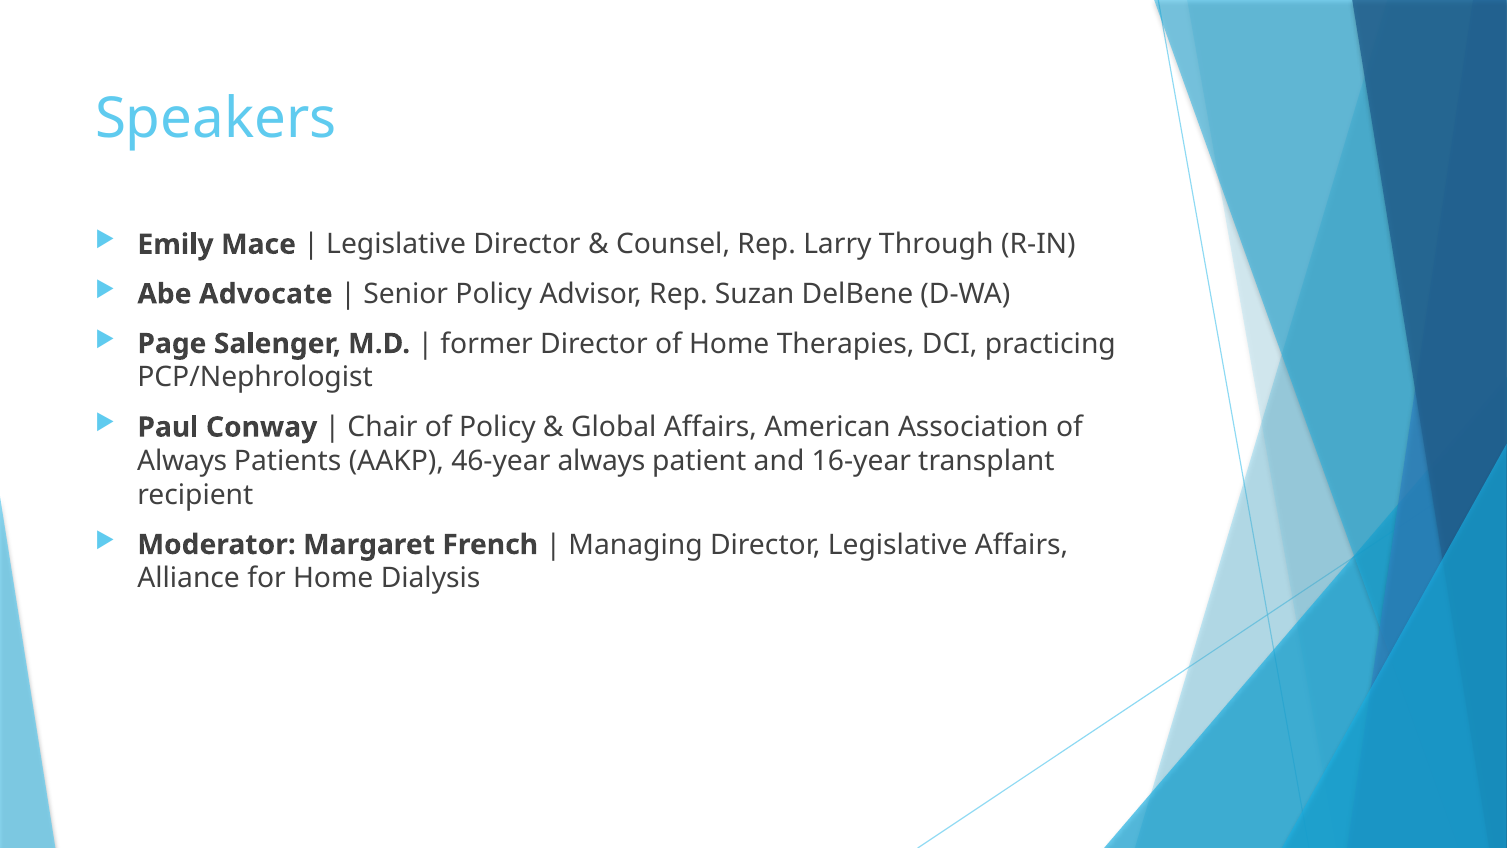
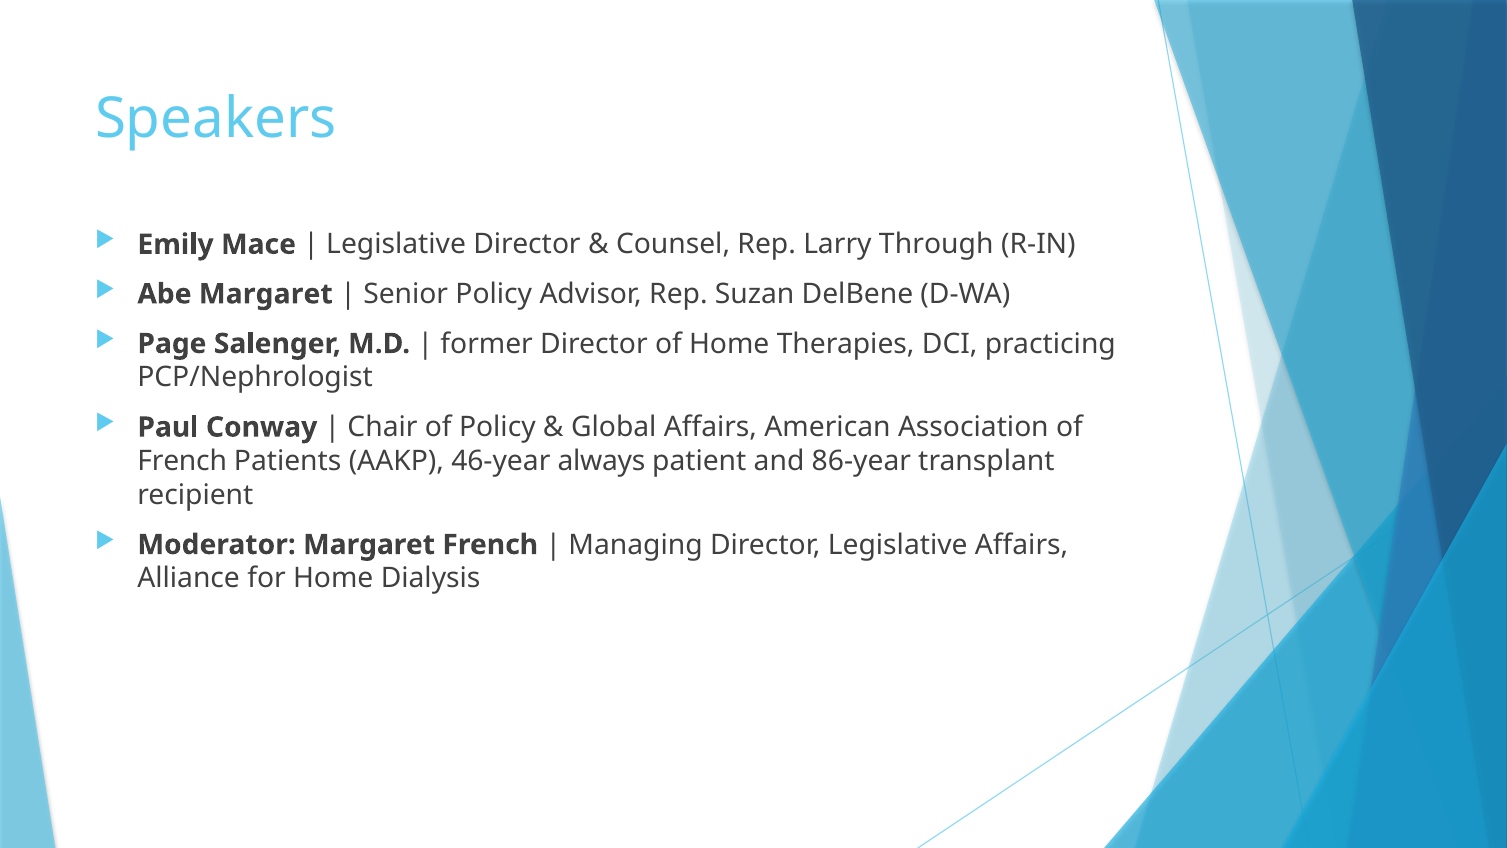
Abe Advocate: Advocate -> Margaret
Always at (182, 461): Always -> French
16-year: 16-year -> 86-year
